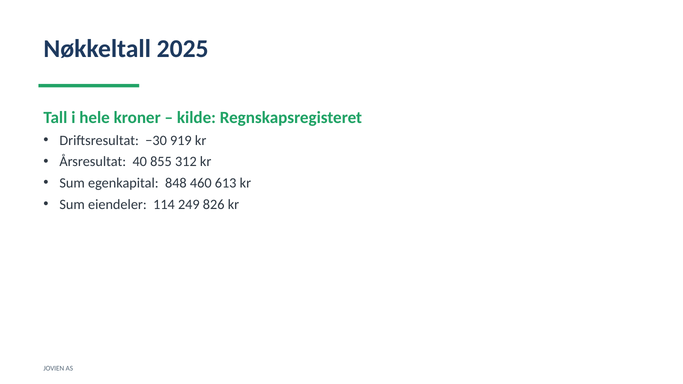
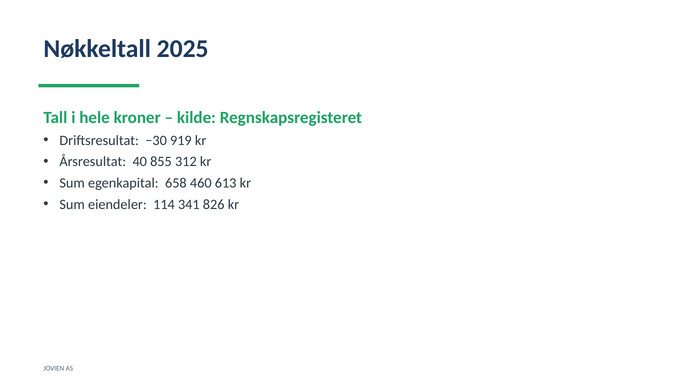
848: 848 -> 658
249: 249 -> 341
